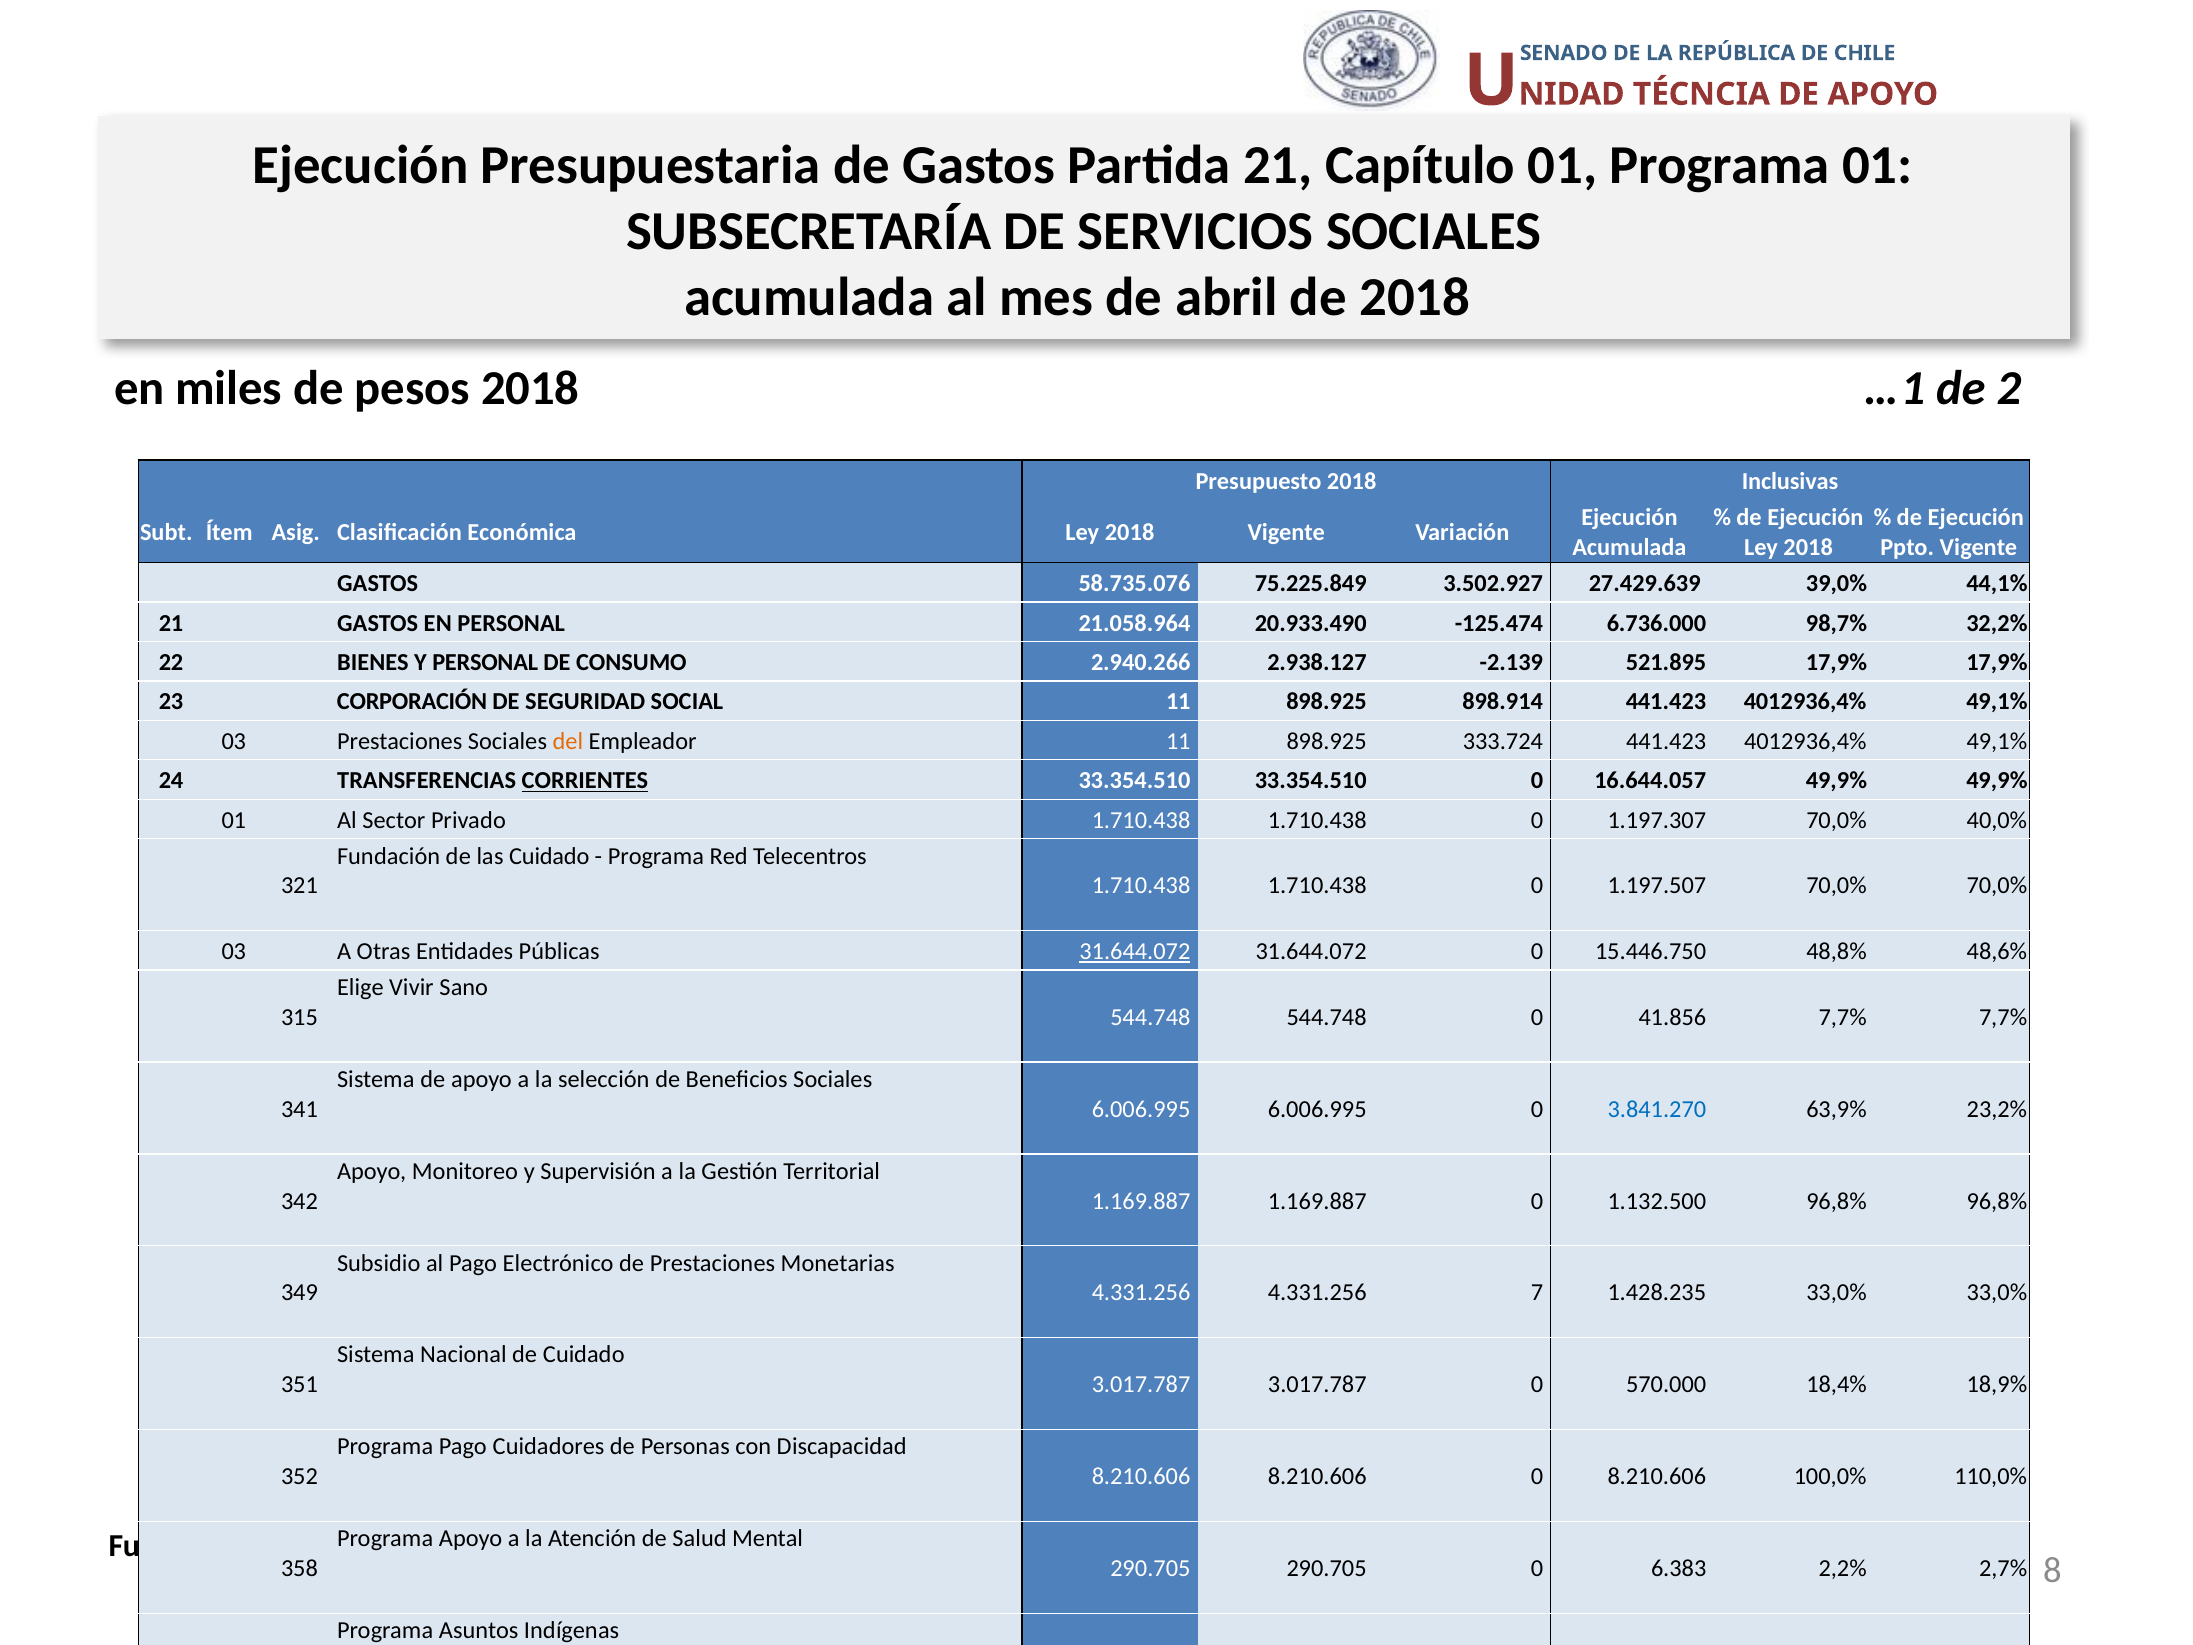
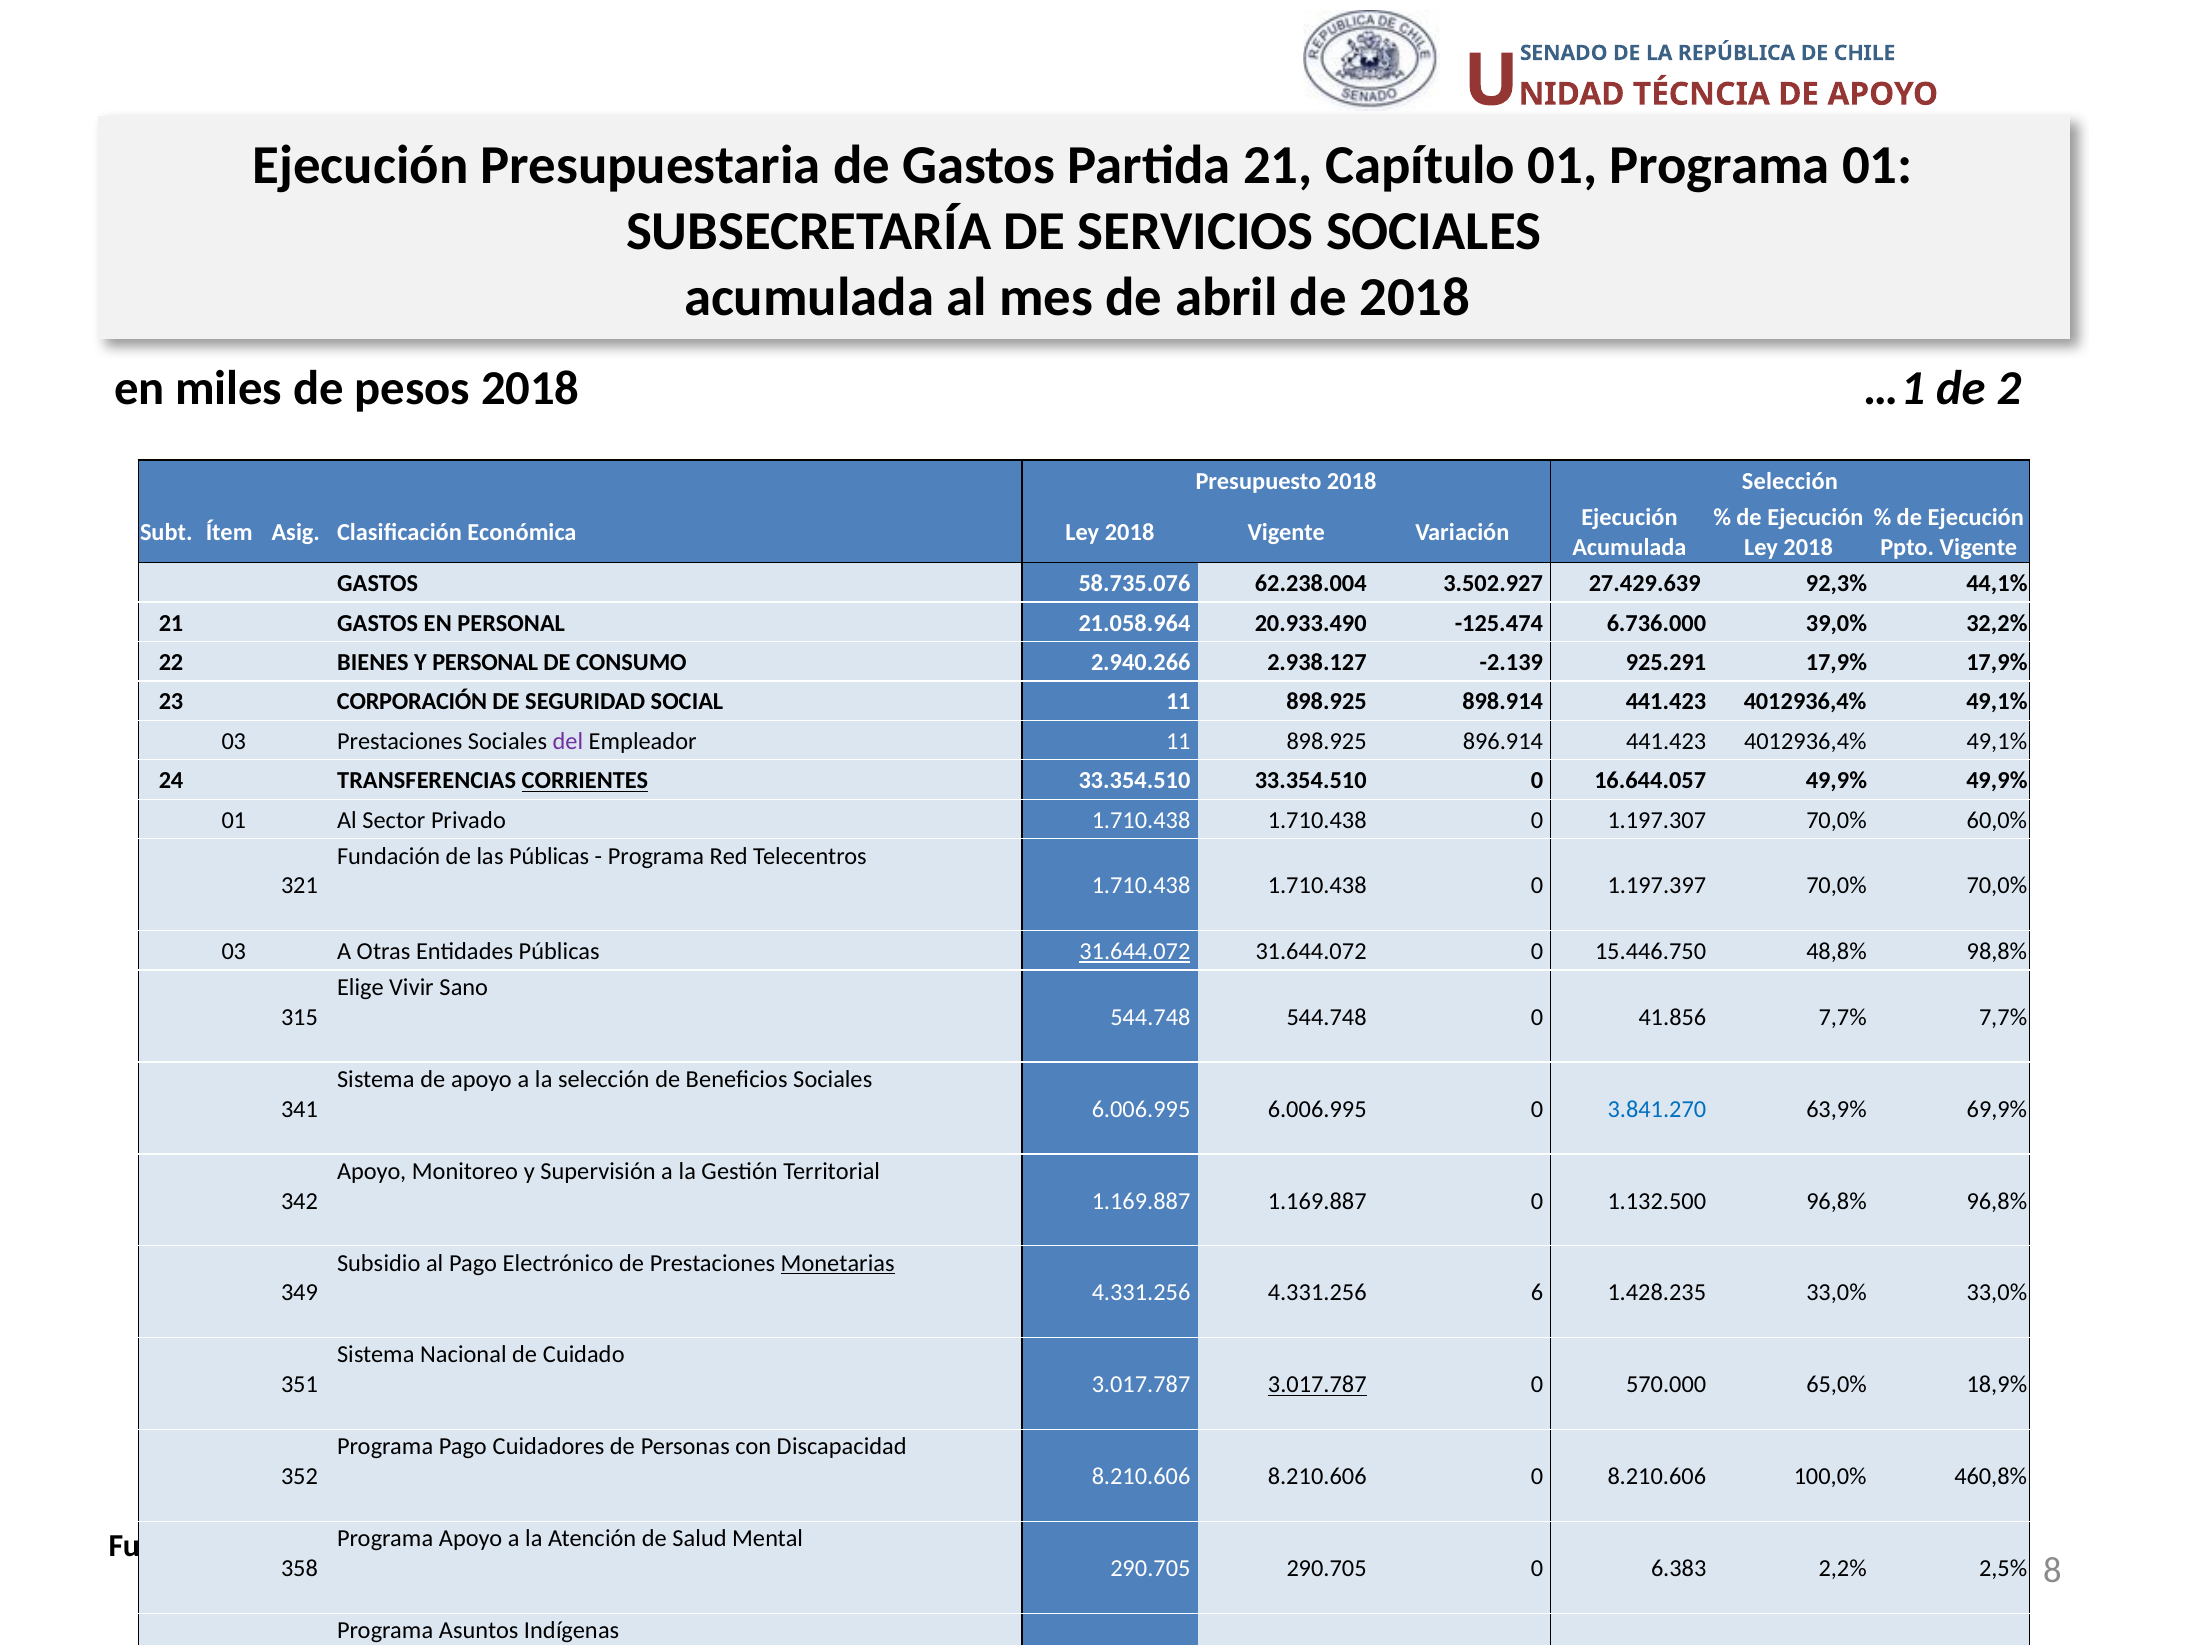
2018 Inclusivas: Inclusivas -> Selección
75.225.849: 75.225.849 -> 62.238.004
39,0%: 39,0% -> 92,3%
98,7%: 98,7% -> 39,0%
521.895: 521.895 -> 925.291
del colour: orange -> purple
333.724: 333.724 -> 896.914
40,0%: 40,0% -> 60,0%
las Cuidado: Cuidado -> Públicas
1.197.507: 1.197.507 -> 1.197.397
48,6%: 48,6% -> 98,8%
23,2%: 23,2% -> 69,9%
Monetarias underline: none -> present
7: 7 -> 6
3.017.787 at (1317, 1385) underline: none -> present
18,4%: 18,4% -> 65,0%
110,0%: 110,0% -> 460,8%
2,7%: 2,7% -> 2,5%
